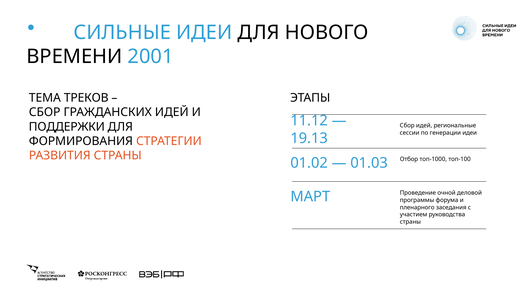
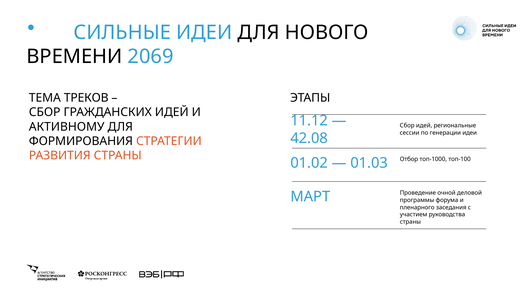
2001: 2001 -> 2069
ПОДДЕРЖКИ: ПОДДЕРЖКИ -> АКТИВНОМУ
19.13: 19.13 -> 42.08
